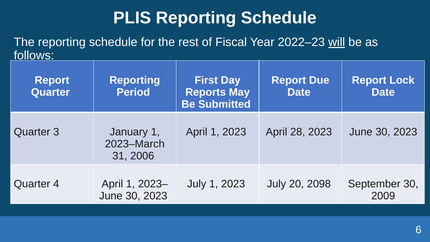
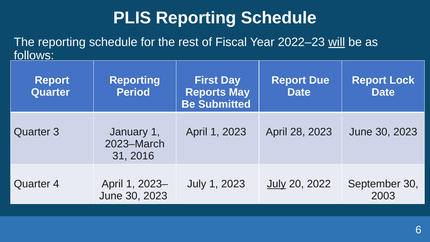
2006: 2006 -> 2016
July at (277, 184) underline: none -> present
2098: 2098 -> 2022
2009: 2009 -> 2003
